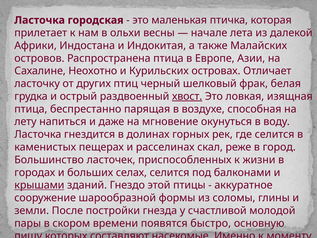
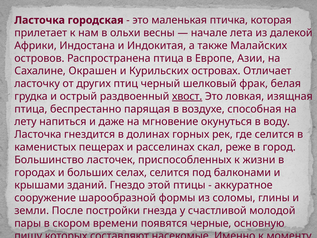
Неохотно: Неохотно -> Окрашен
крышами underline: present -> none
быстро: быстро -> черные
